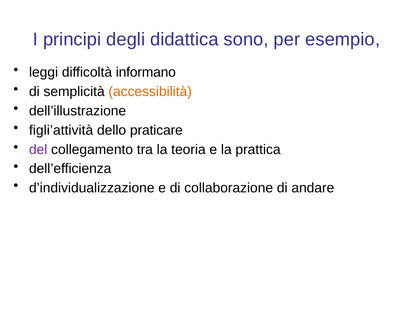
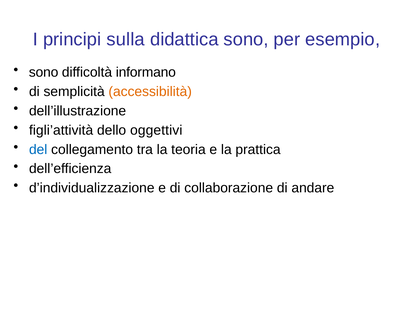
degli: degli -> sulla
leggi at (44, 72): leggi -> sono
praticare: praticare -> oggettivi
del colour: purple -> blue
